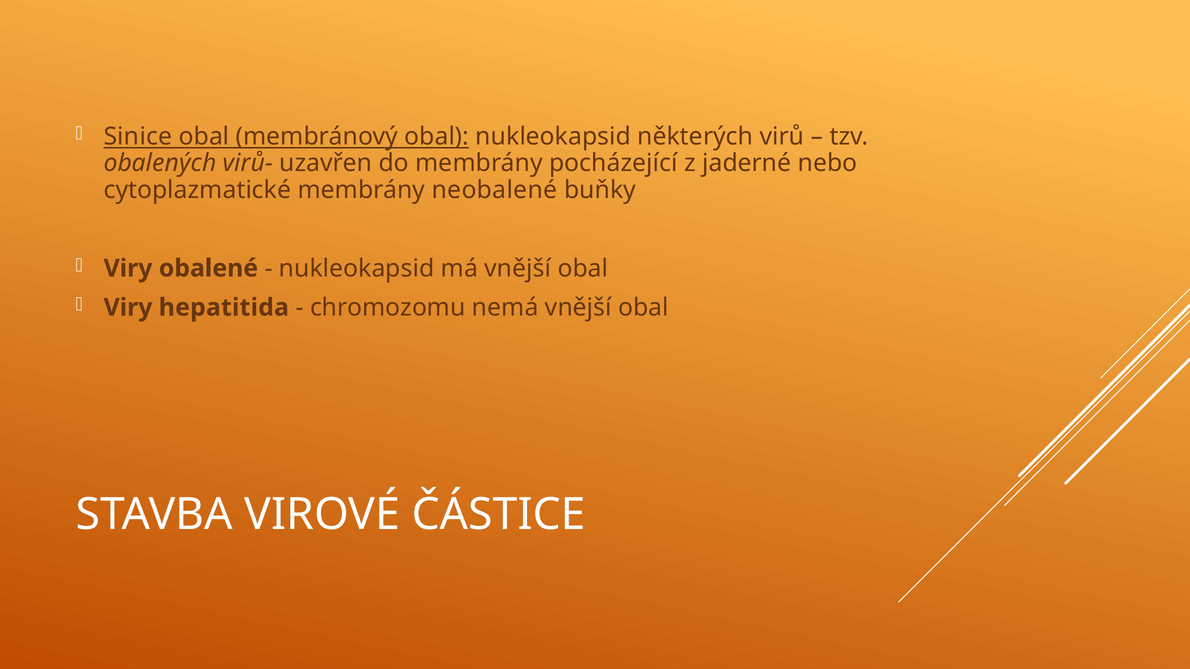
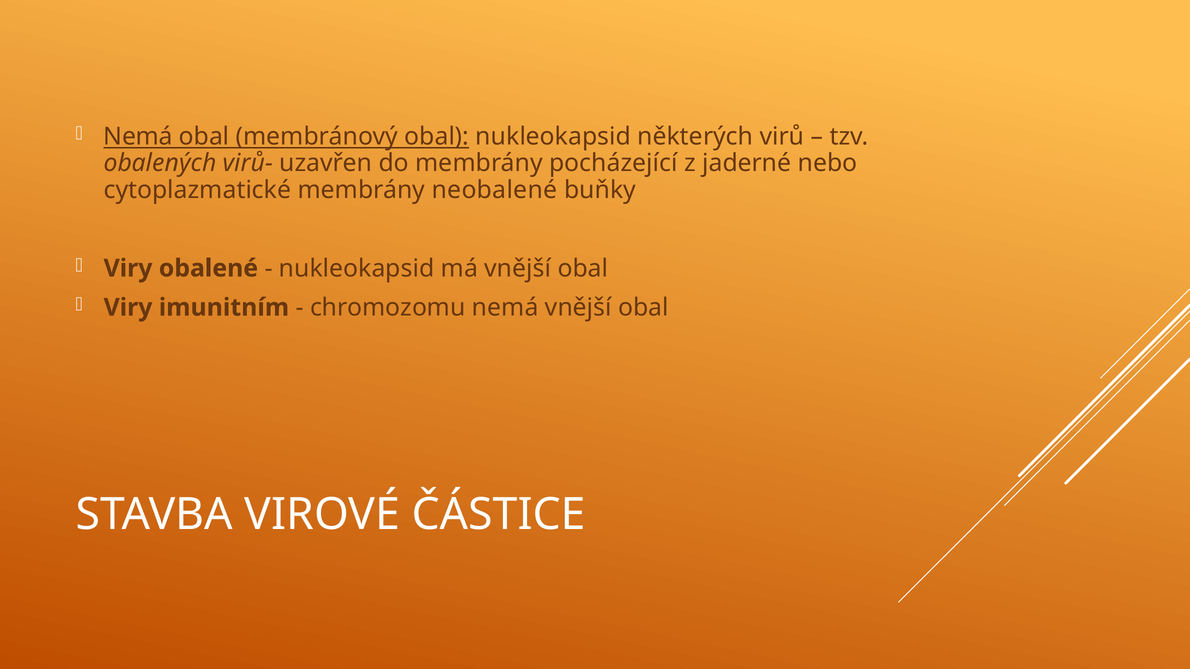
Sinice at (138, 137): Sinice -> Nemá
hepatitida: hepatitida -> imunitním
